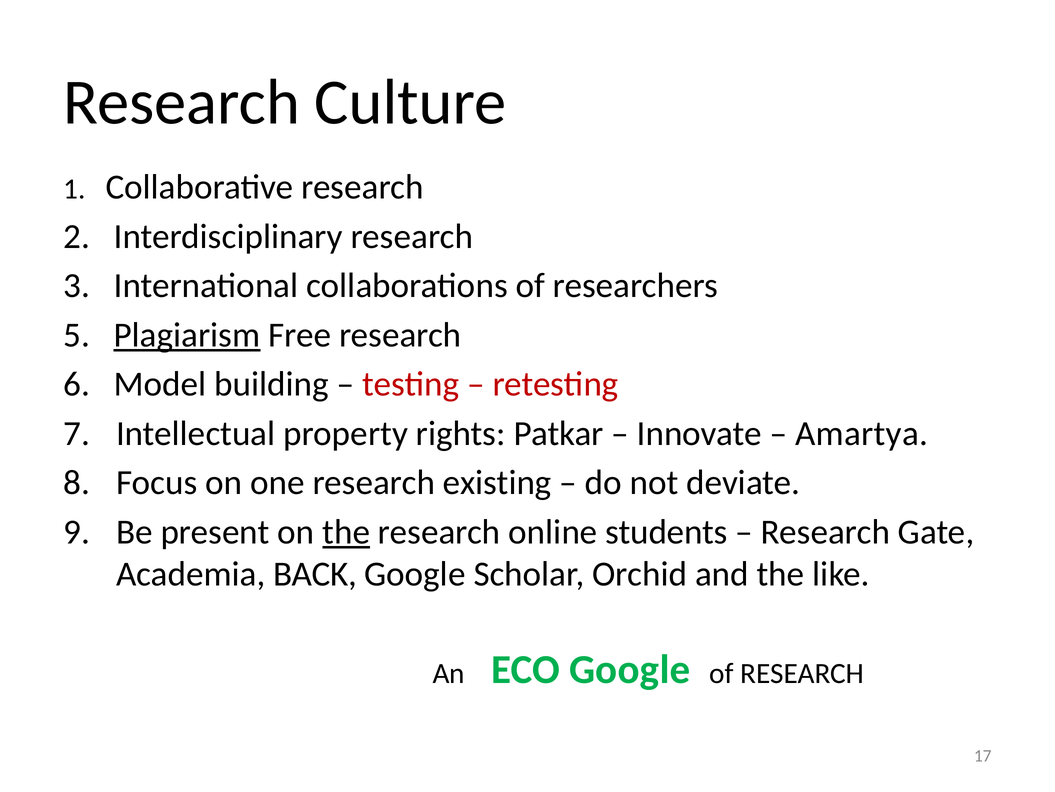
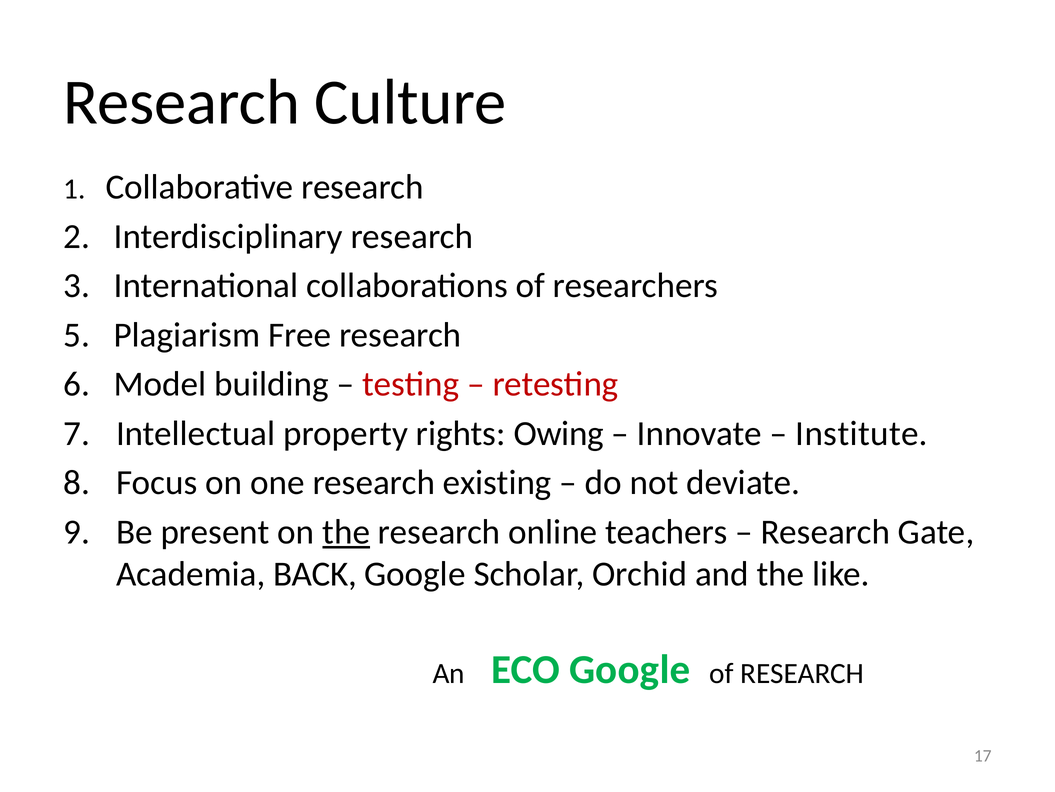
Plagiarism underline: present -> none
Patkar: Patkar -> Owing
Amartya: Amartya -> Institute
students: students -> teachers
